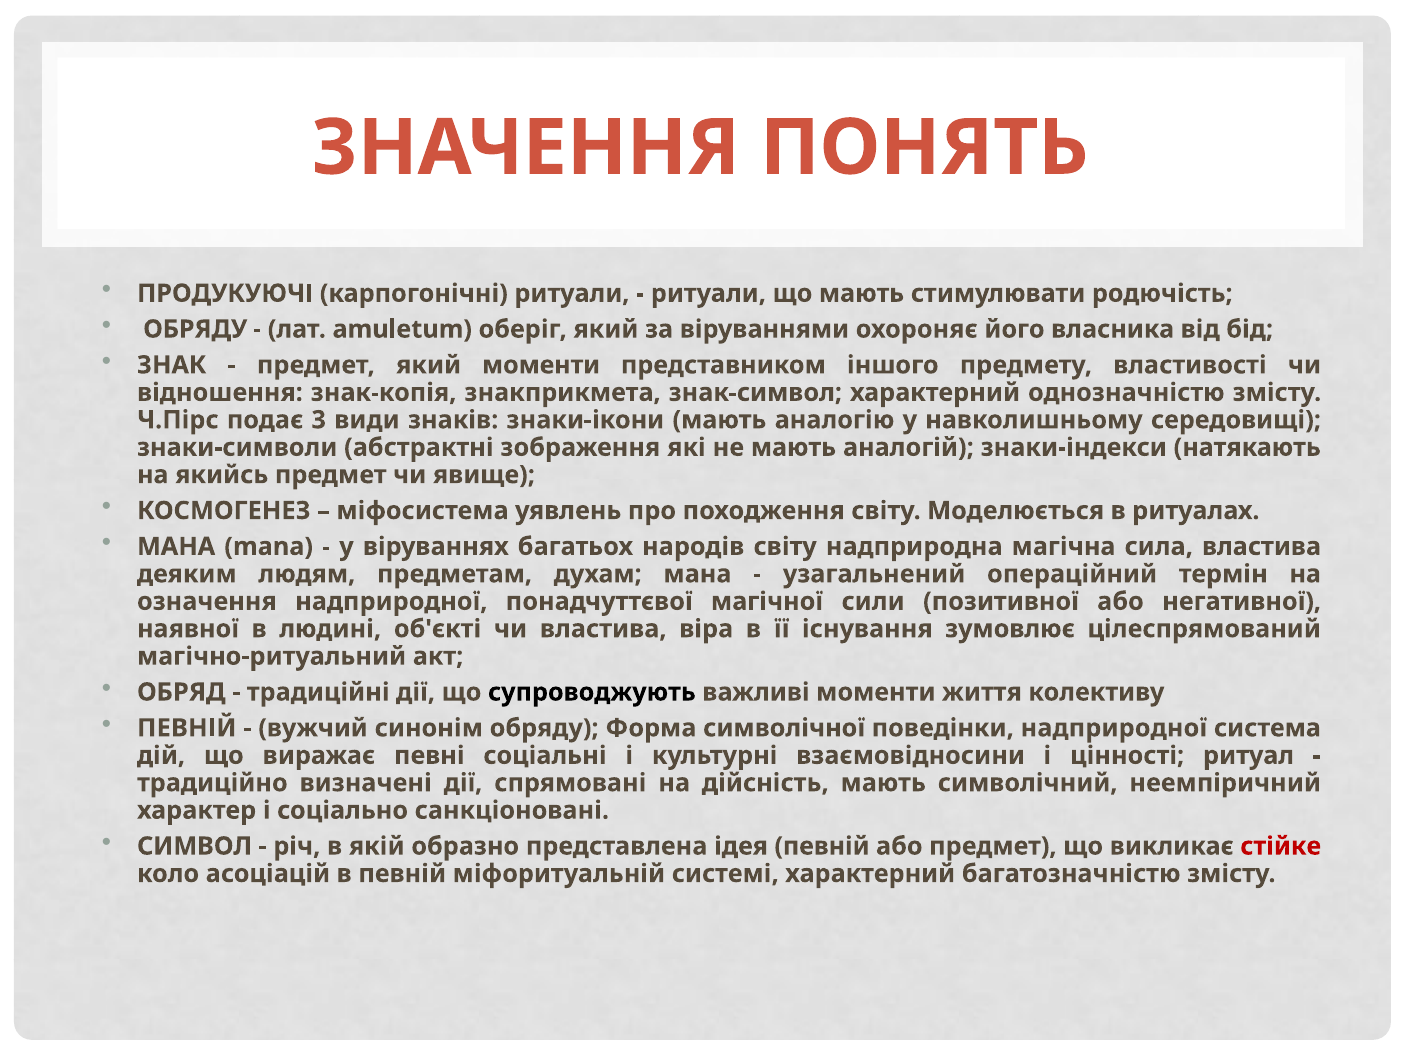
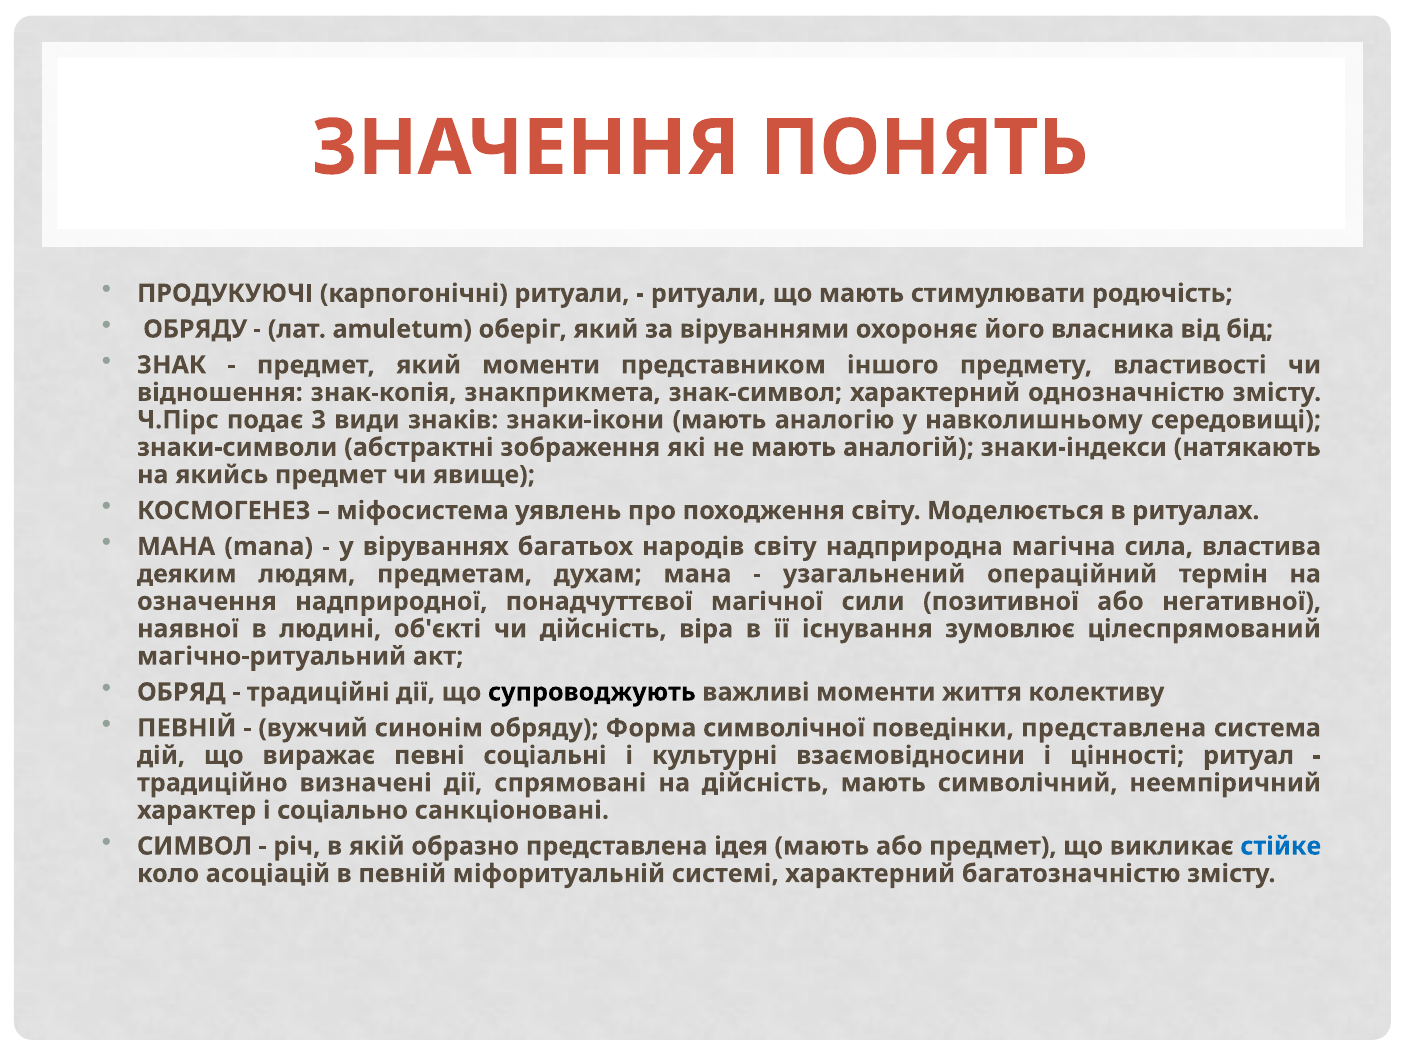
чи властива: властива -> дійсність
поведінки надприродної: надприродної -> представлена
ідея певній: певній -> мають
стійке colour: red -> blue
